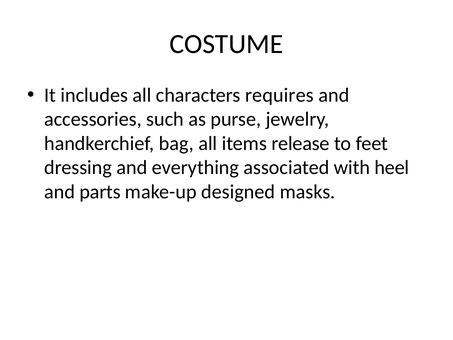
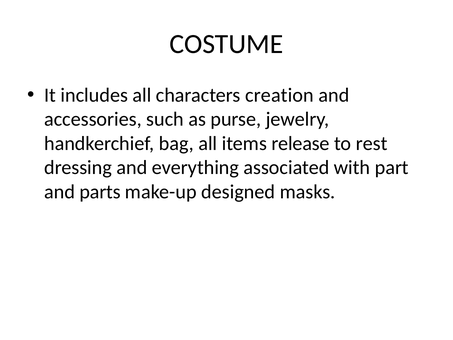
requires: requires -> creation
feet: feet -> rest
heel: heel -> part
